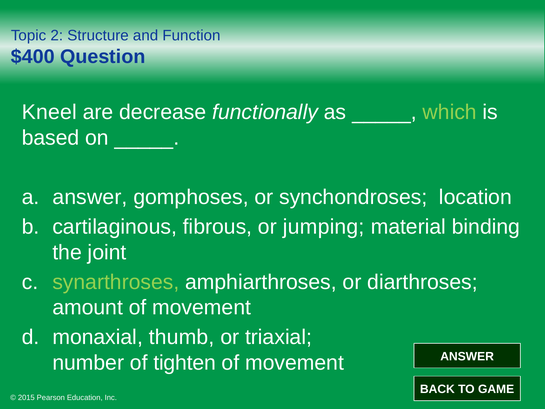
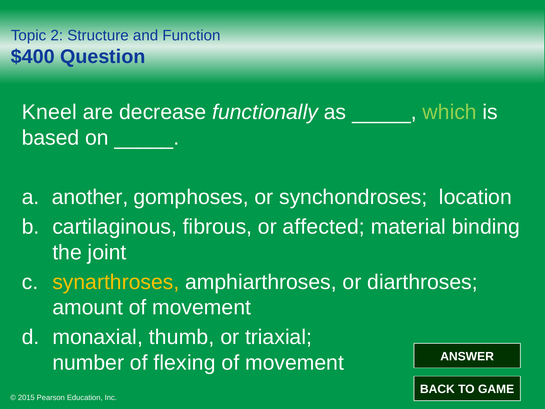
answer at (90, 197): answer -> another
jumping: jumping -> affected
synarthroses colour: light green -> yellow
tighten: tighten -> flexing
